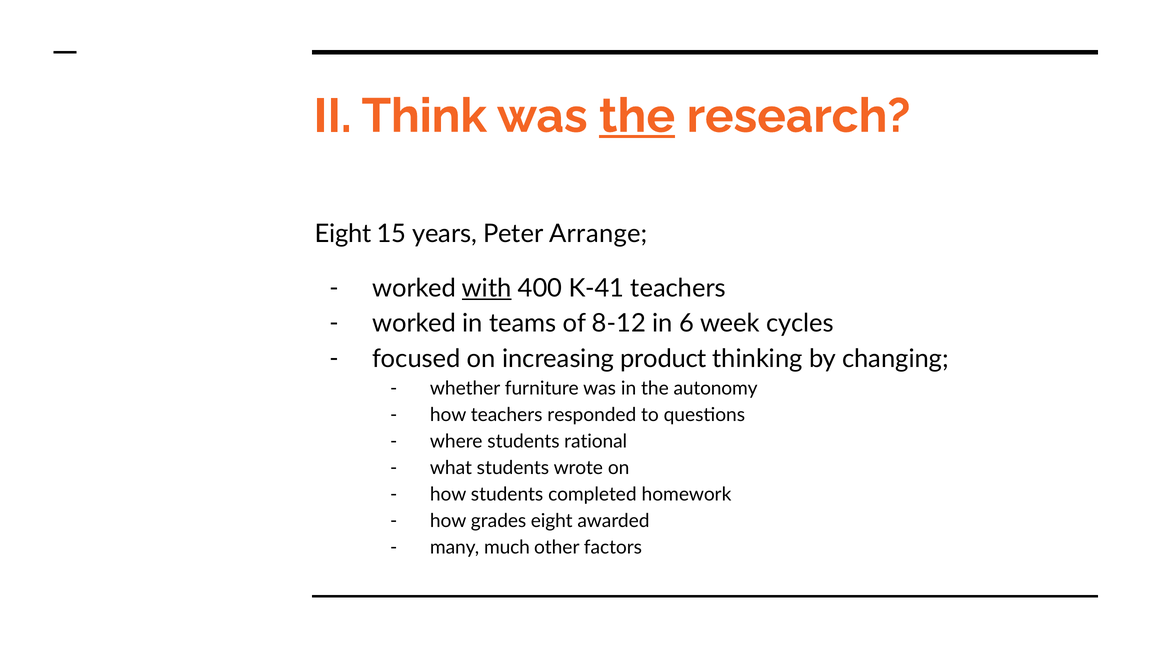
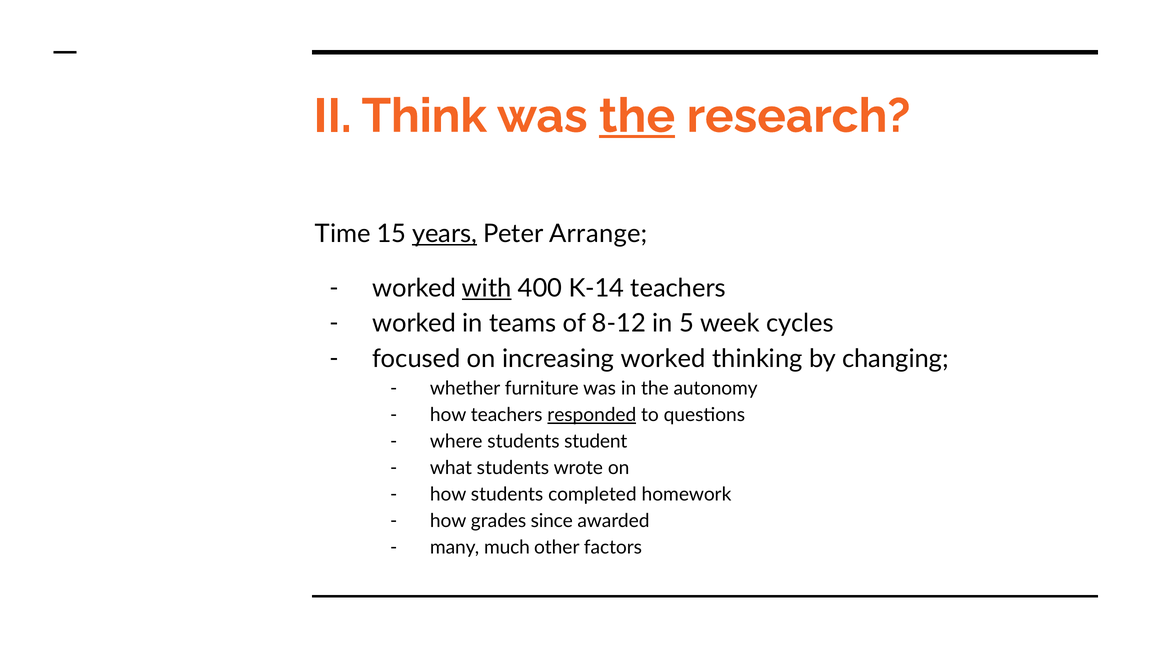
Eight at (343, 234): Eight -> Time
years underline: none -> present
K-41: K-41 -> K-14
6: 6 -> 5
increasing product: product -> worked
responded underline: none -> present
rational: rational -> student
grades eight: eight -> since
